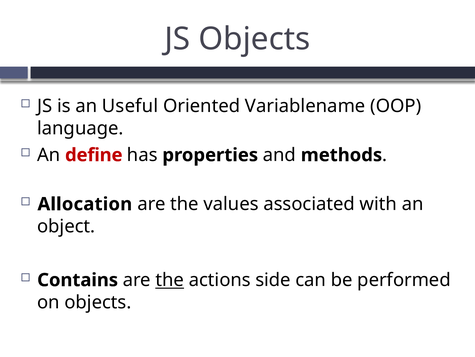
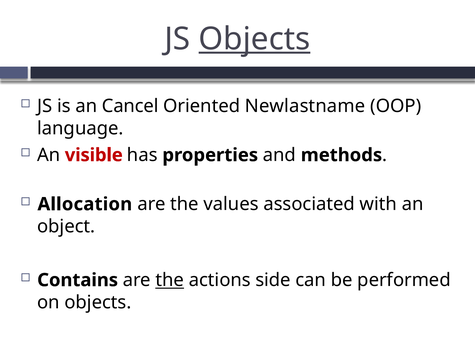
Objects at (255, 39) underline: none -> present
Useful: Useful -> Cancel
Variablename: Variablename -> Newlastname
define: define -> visible
